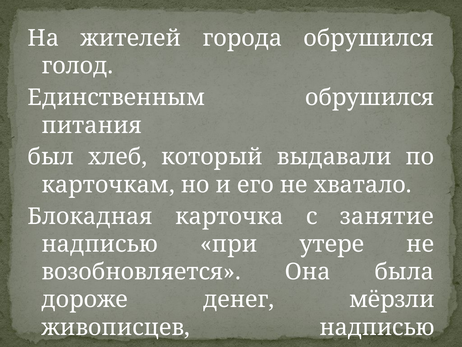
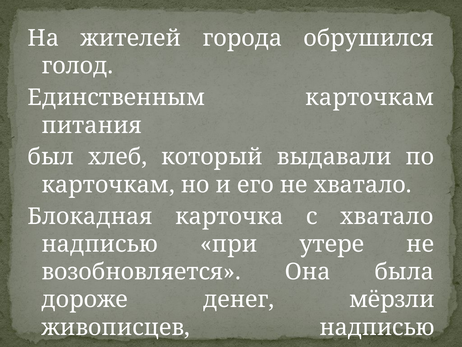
Единственным обрушился: обрушился -> карточкам
с занятие: занятие -> хватало
